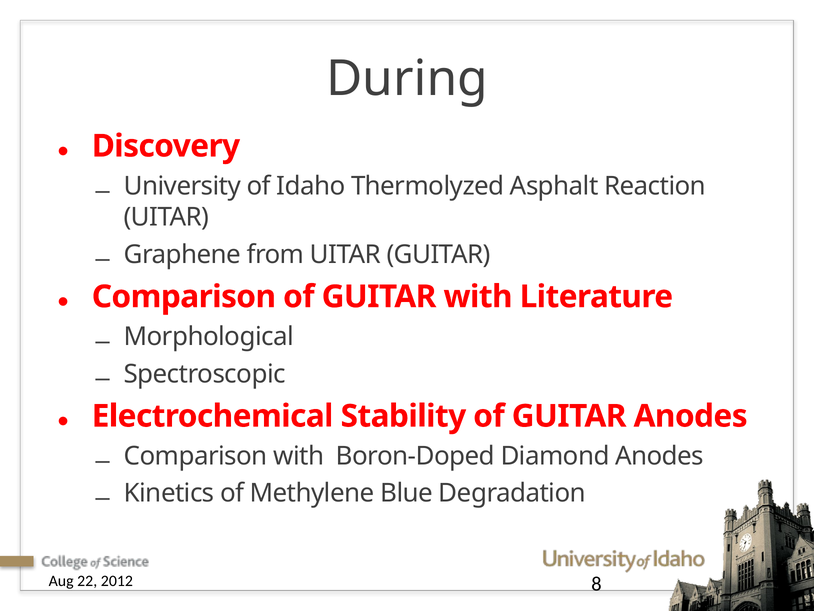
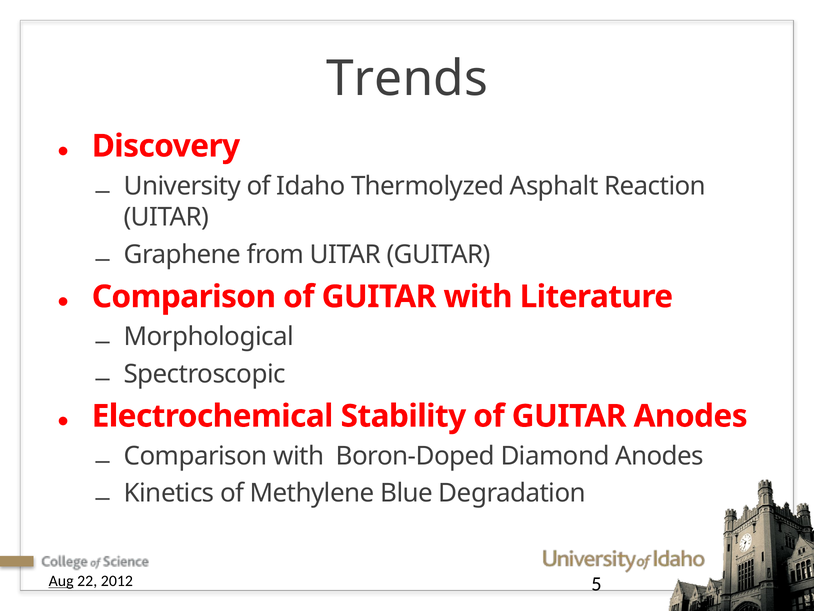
During: During -> Trends
Aug underline: none -> present
8: 8 -> 5
